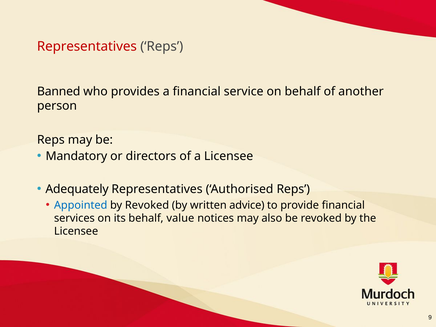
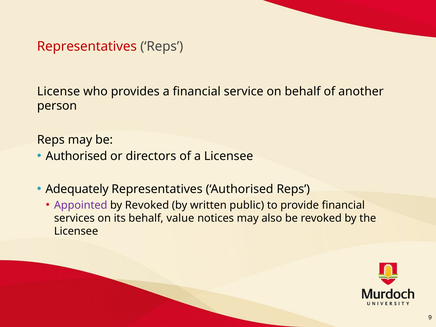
Banned: Banned -> License
Mandatory at (76, 156): Mandatory -> Authorised
Appointed colour: blue -> purple
advice: advice -> public
